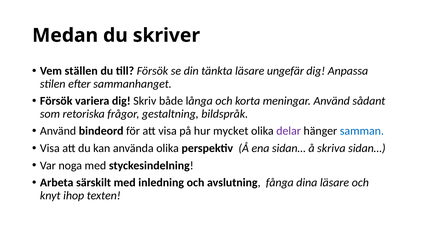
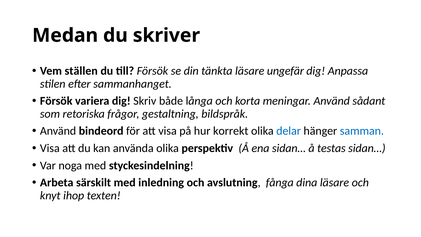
mycket: mycket -> korrekt
delar colour: purple -> blue
skriva: skriva -> testas
